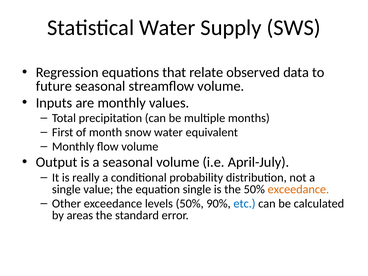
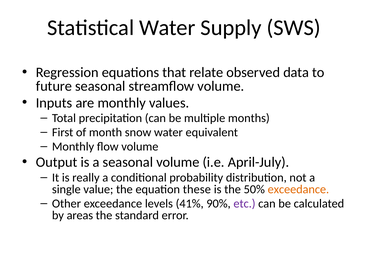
equation single: single -> these
levels 50%: 50% -> 41%
etc colour: blue -> purple
